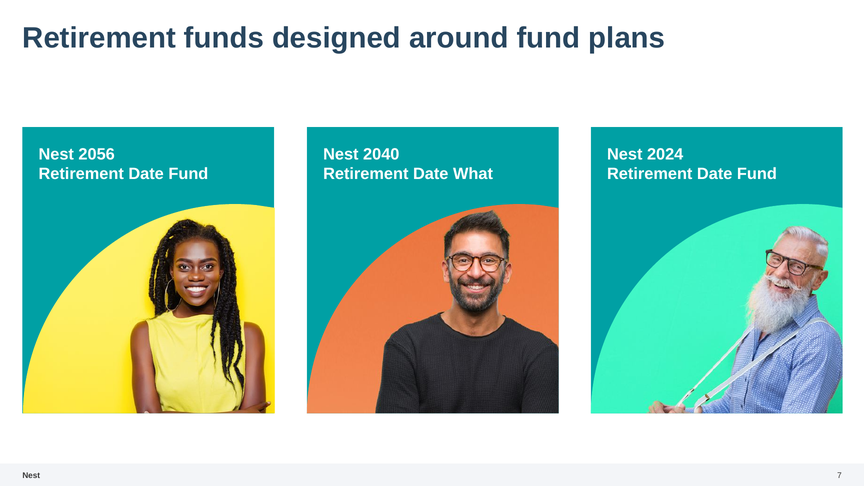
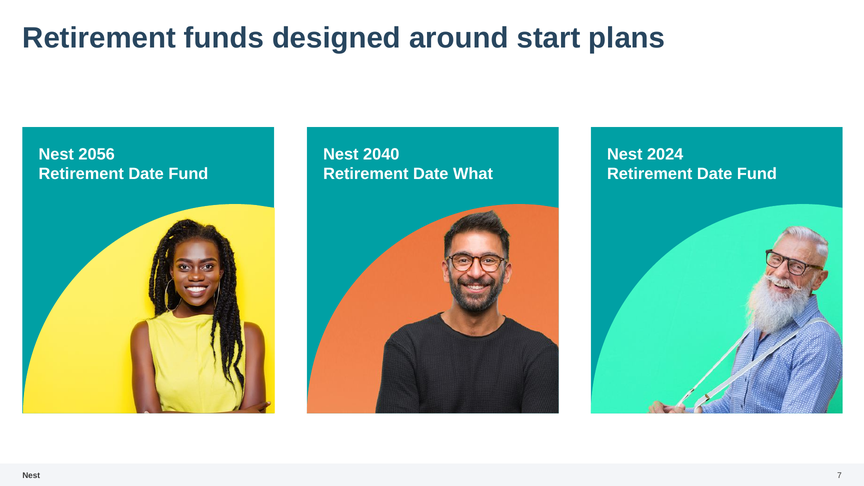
around fund: fund -> start
